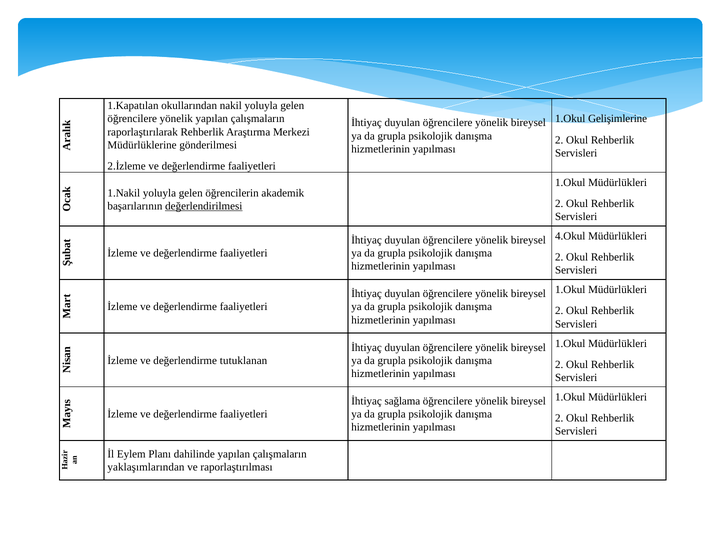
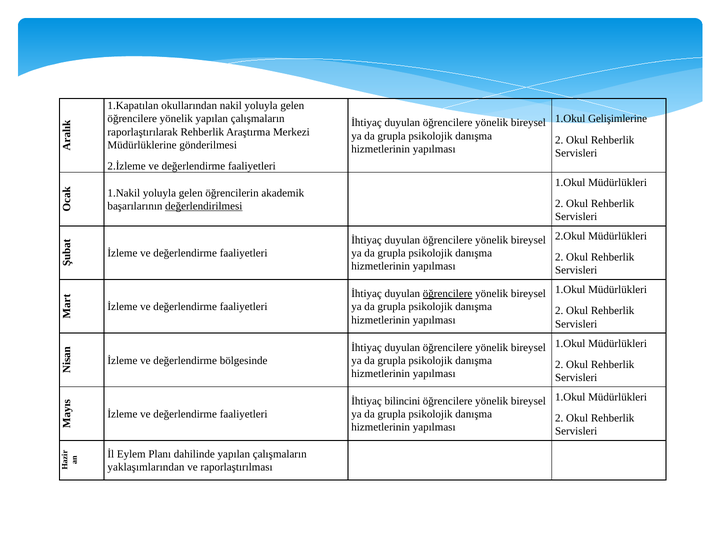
4.Okul: 4.Okul -> 2.Okul
öğrencilere at (448, 294) underline: none -> present
tutuklanan: tutuklanan -> bölgesinde
sağlama: sağlama -> bilincini
